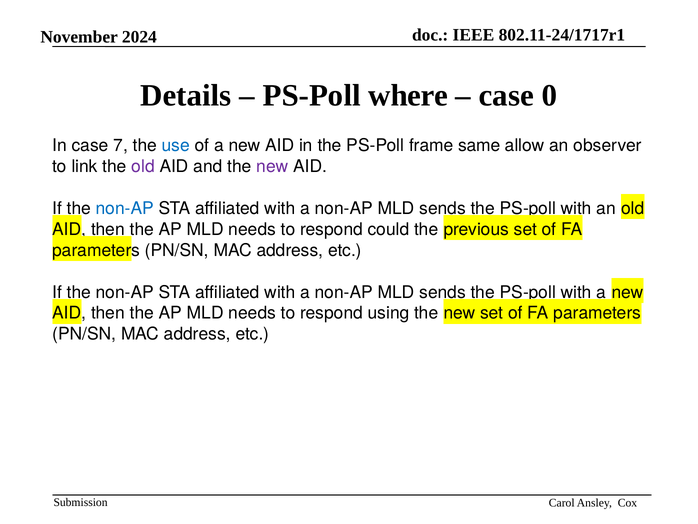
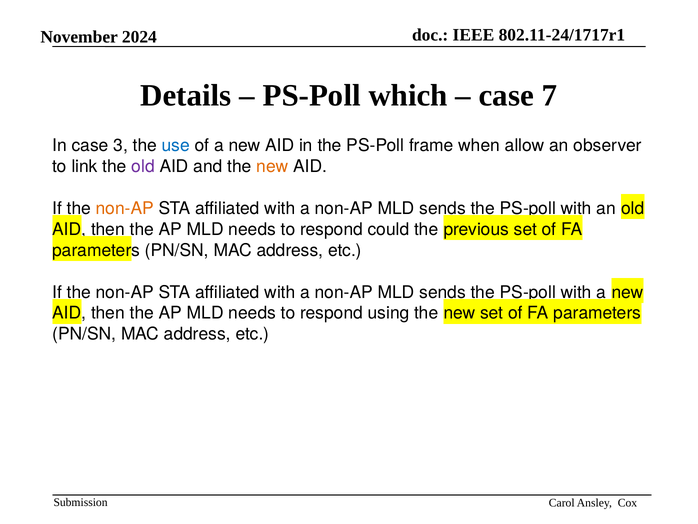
where: where -> which
0: 0 -> 7
7: 7 -> 3
same: same -> when
new at (272, 166) colour: purple -> orange
non-AP at (125, 208) colour: blue -> orange
